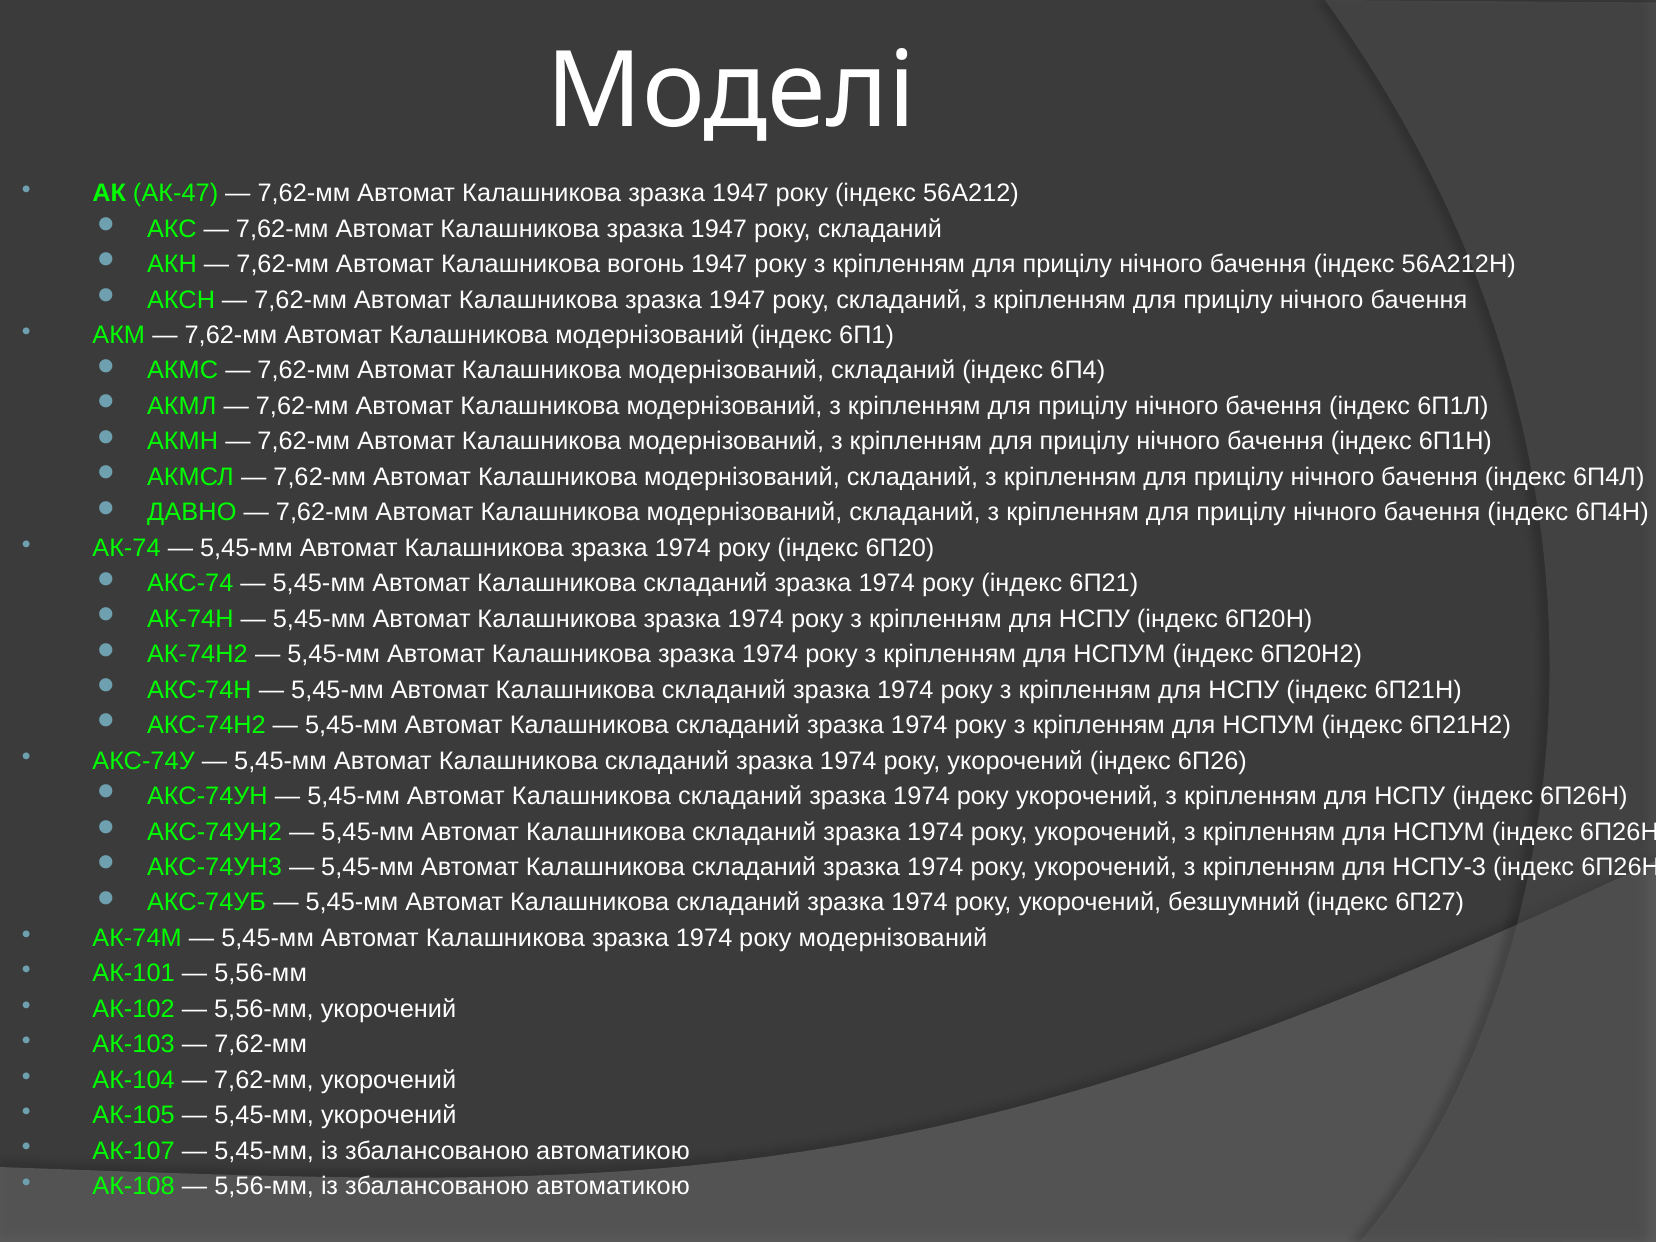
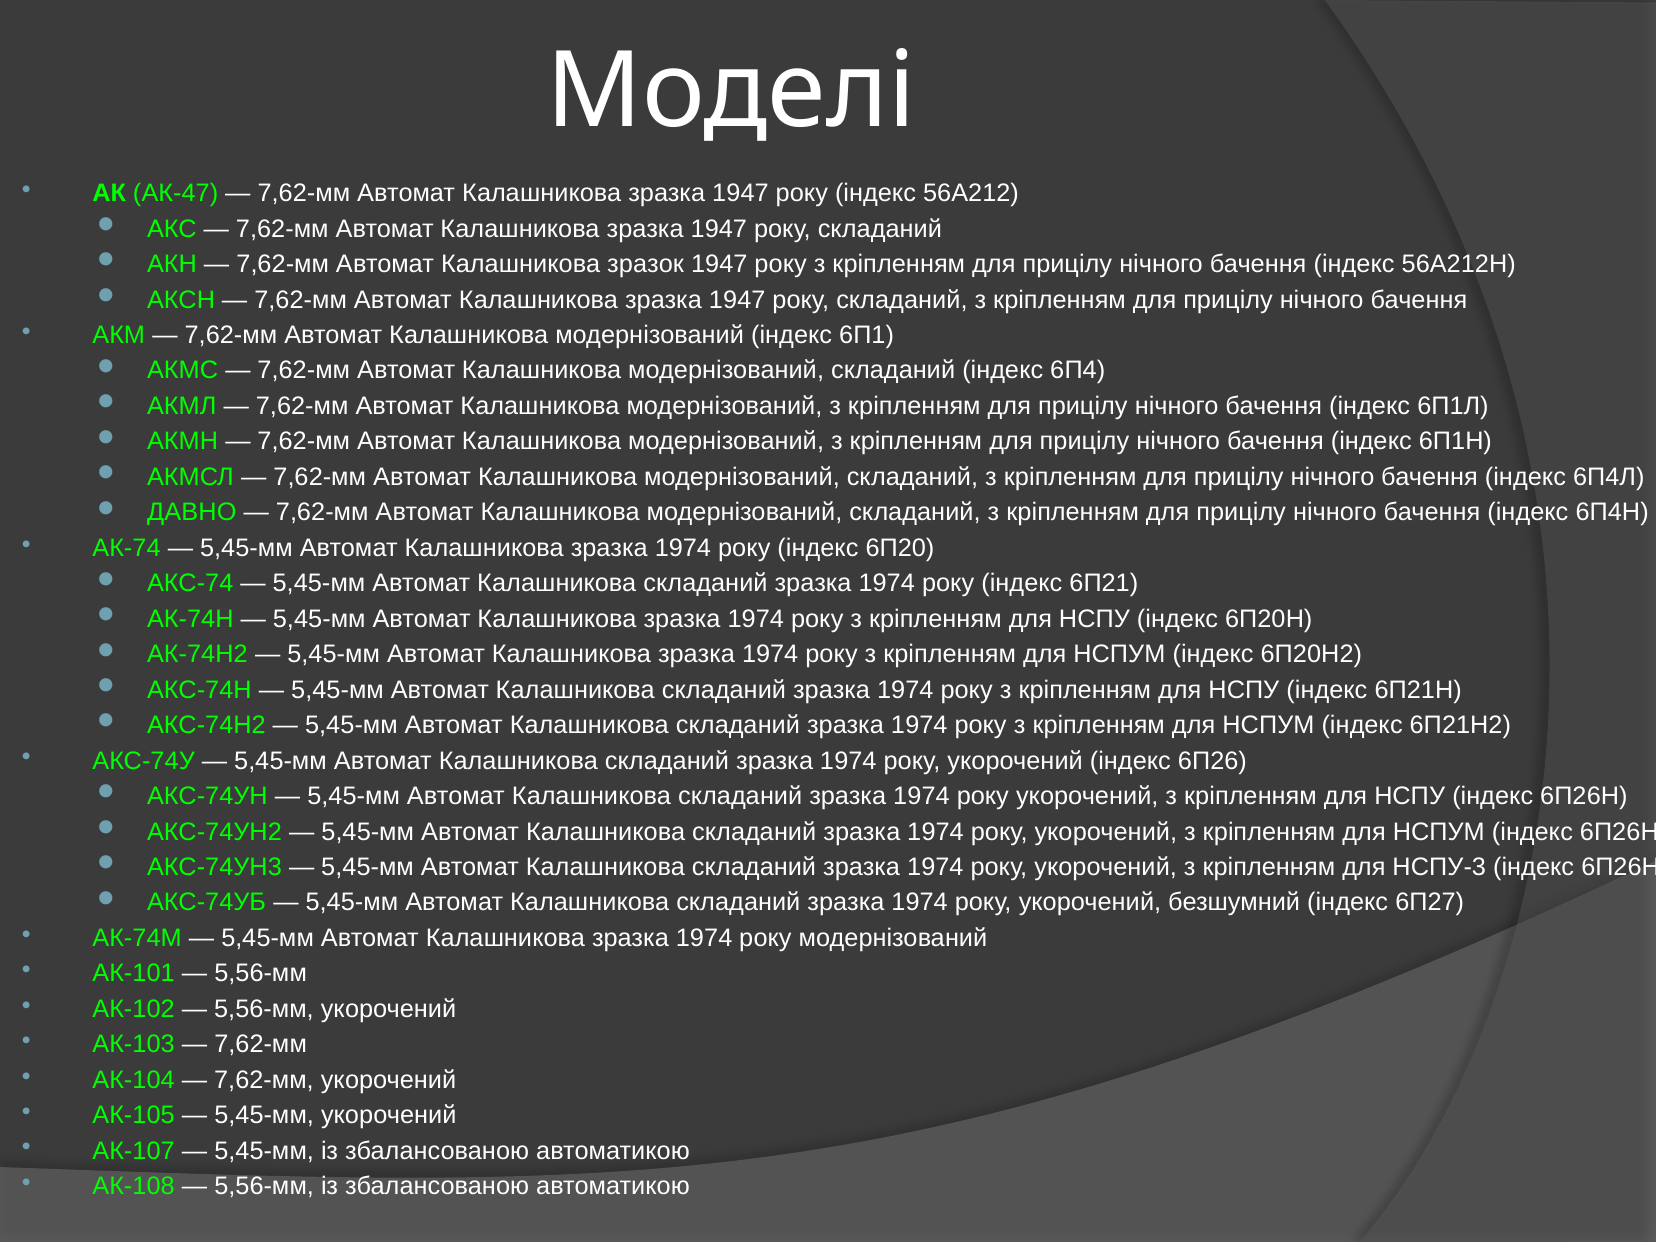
вогонь: вогонь -> зразок
